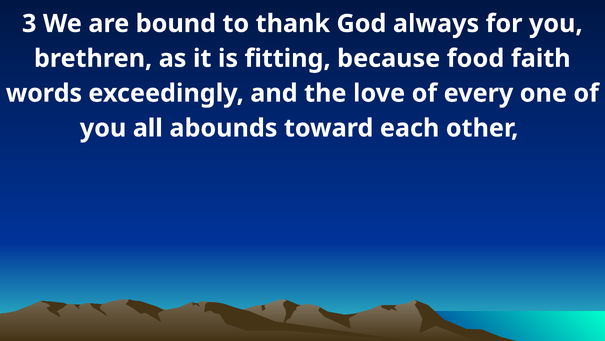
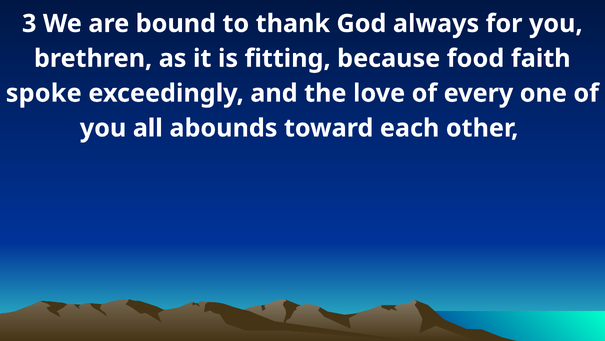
words: words -> spoke
